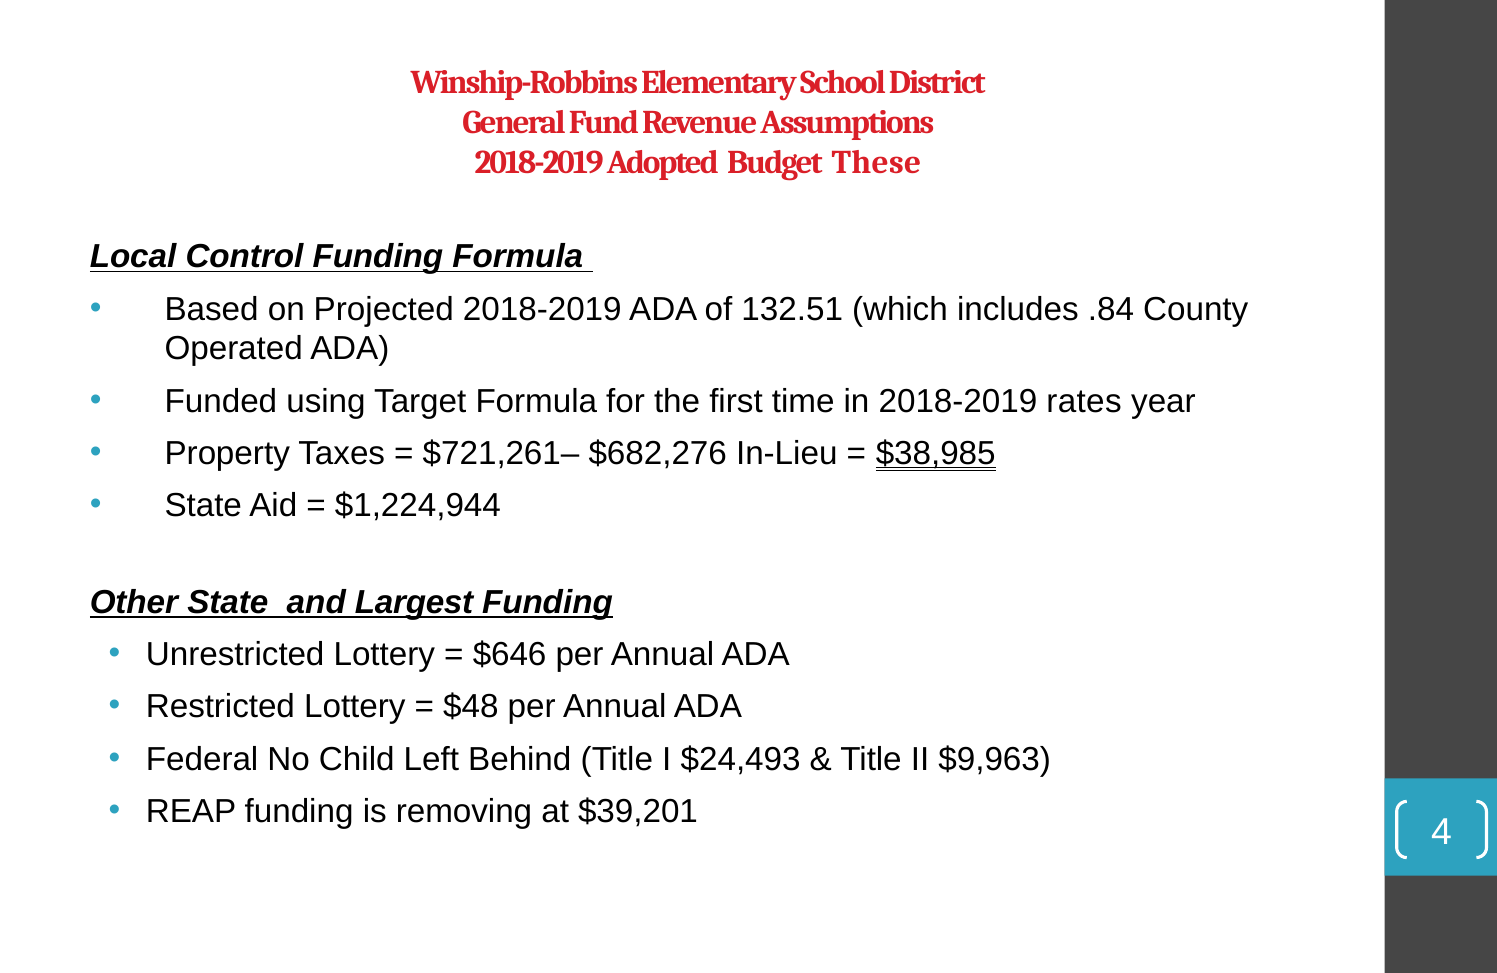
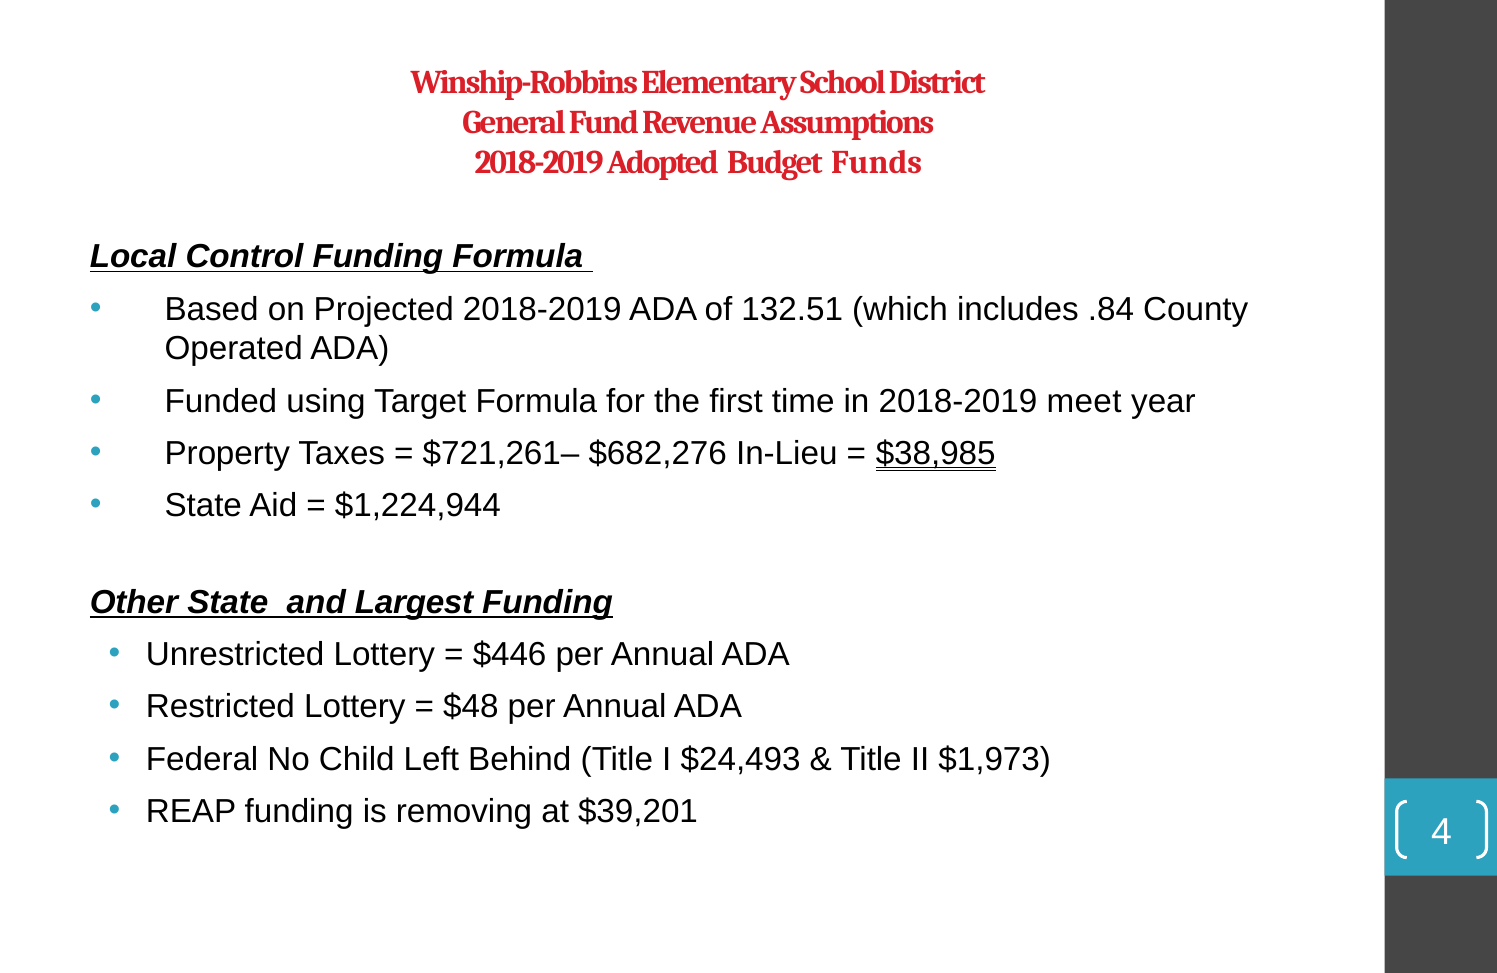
These: These -> Funds
rates: rates -> meet
$646: $646 -> $446
$9,963: $9,963 -> $1,973
